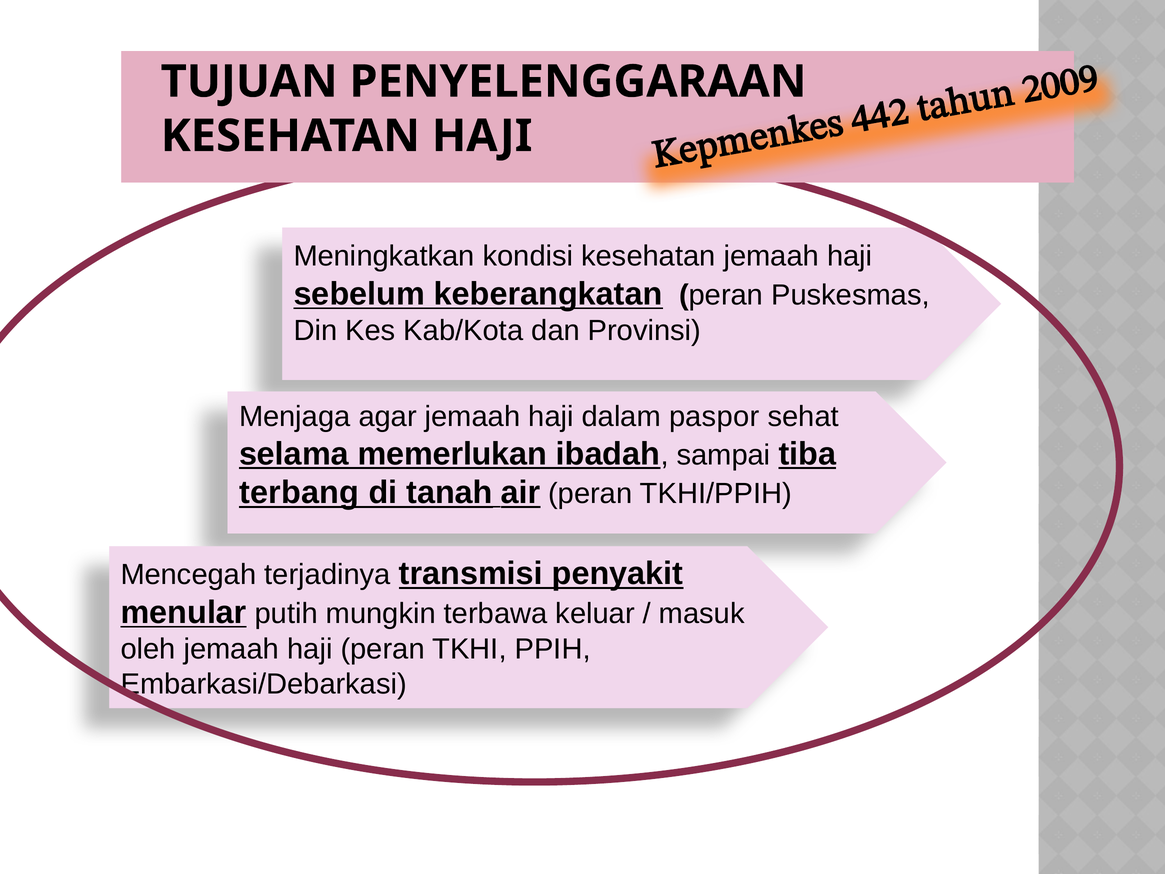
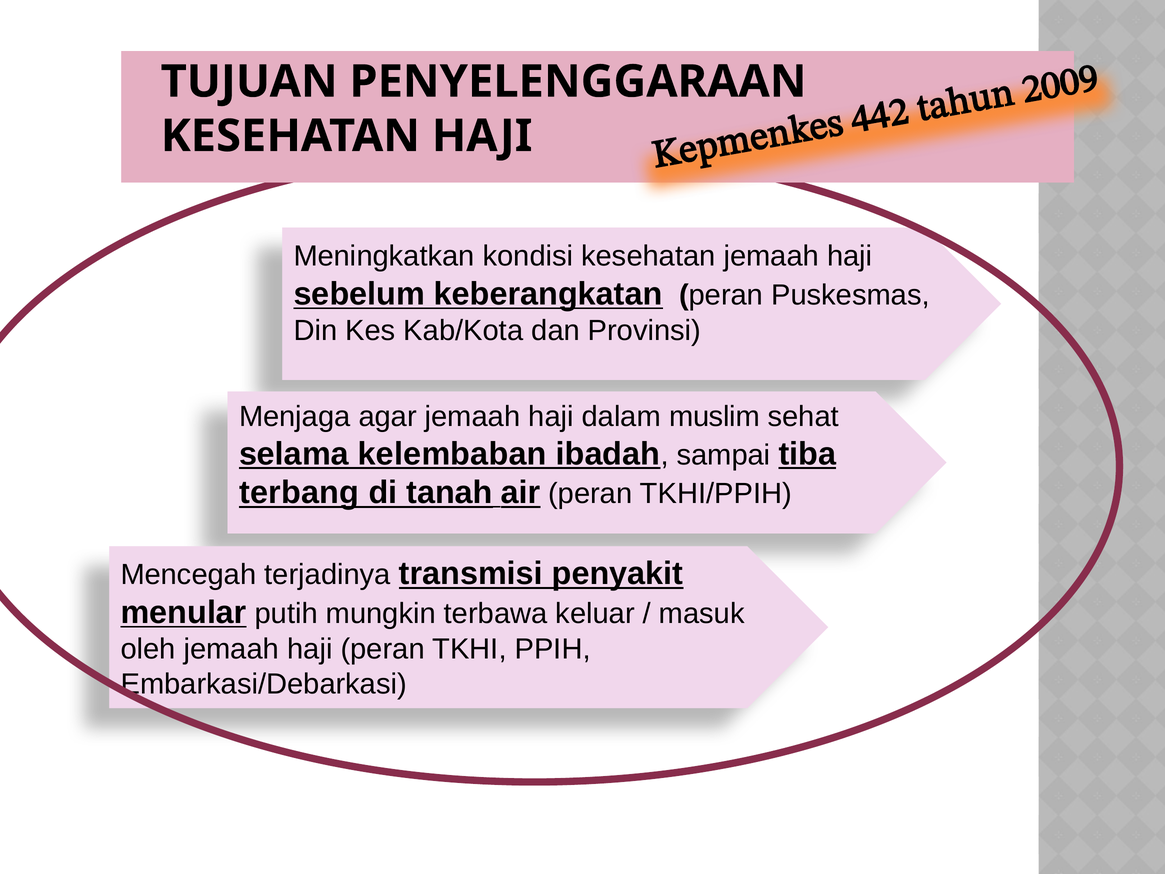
paspor: paspor -> muslim
memerlukan: memerlukan -> kelembaban
